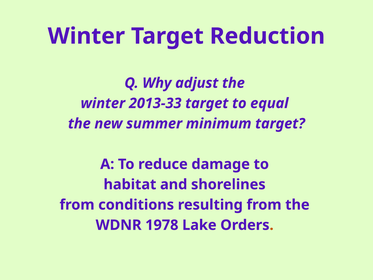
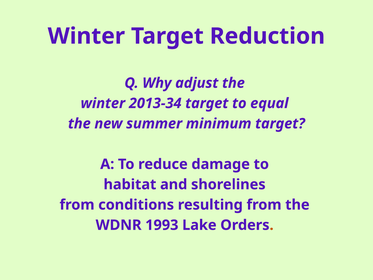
2013-33: 2013-33 -> 2013-34
1978: 1978 -> 1993
